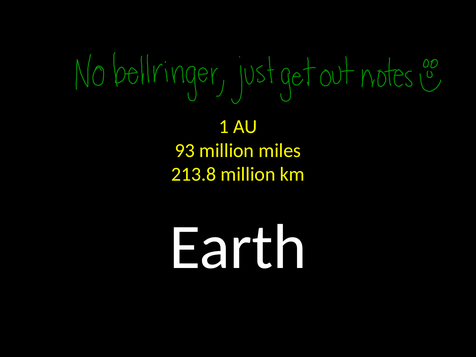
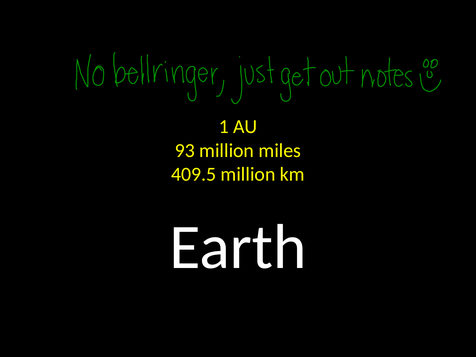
213.8: 213.8 -> 409.5
